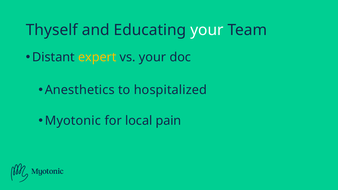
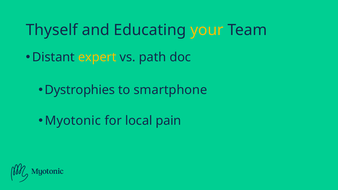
your at (207, 30) colour: white -> yellow
vs your: your -> path
Anesthetics: Anesthetics -> Dystrophies
hospitalized: hospitalized -> smartphone
